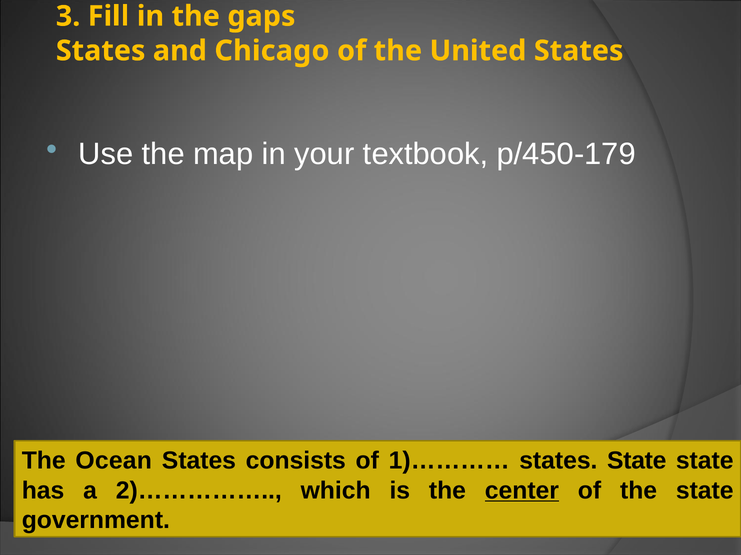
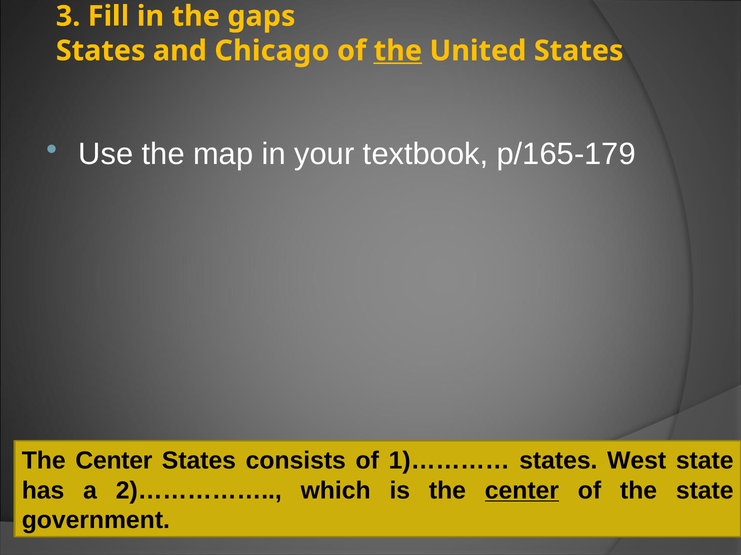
the at (398, 51) underline: none -> present
p/450-179: p/450-179 -> p/165-179
Ocean at (114, 461): Ocean -> Center
states State: State -> West
